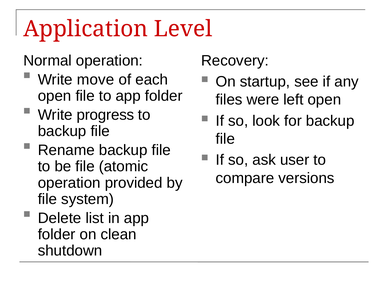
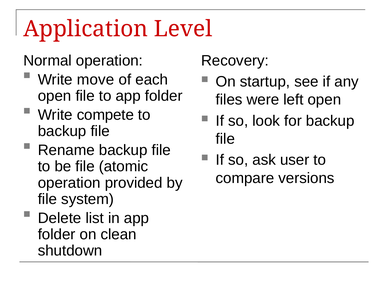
progress: progress -> compete
